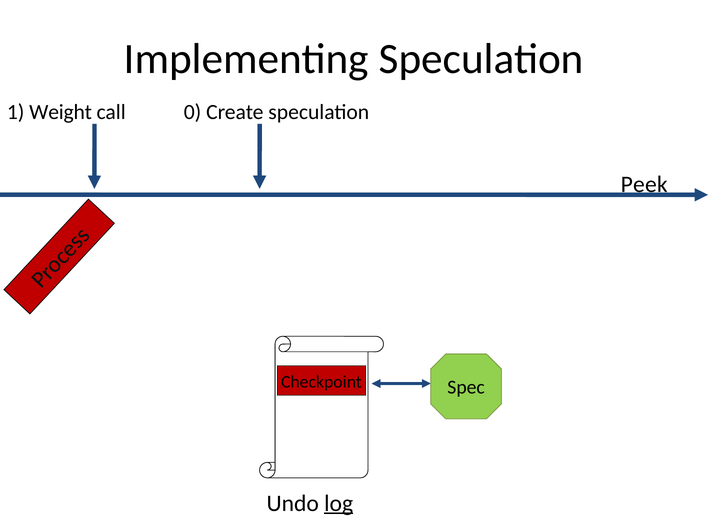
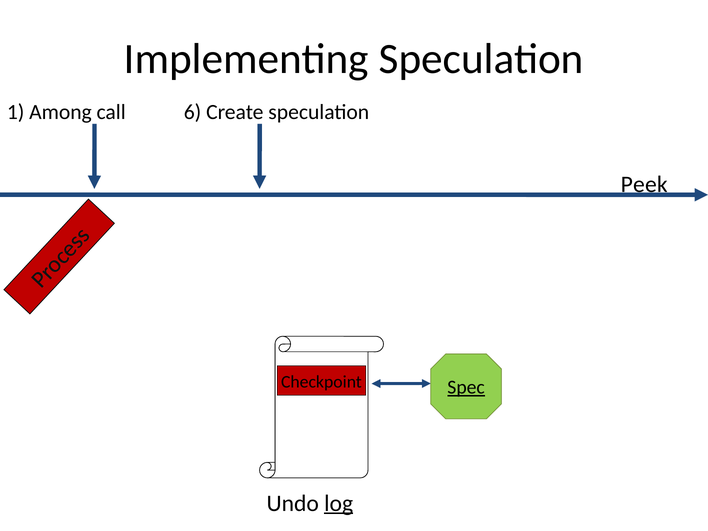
Weight: Weight -> Among
0: 0 -> 6
Spec underline: none -> present
